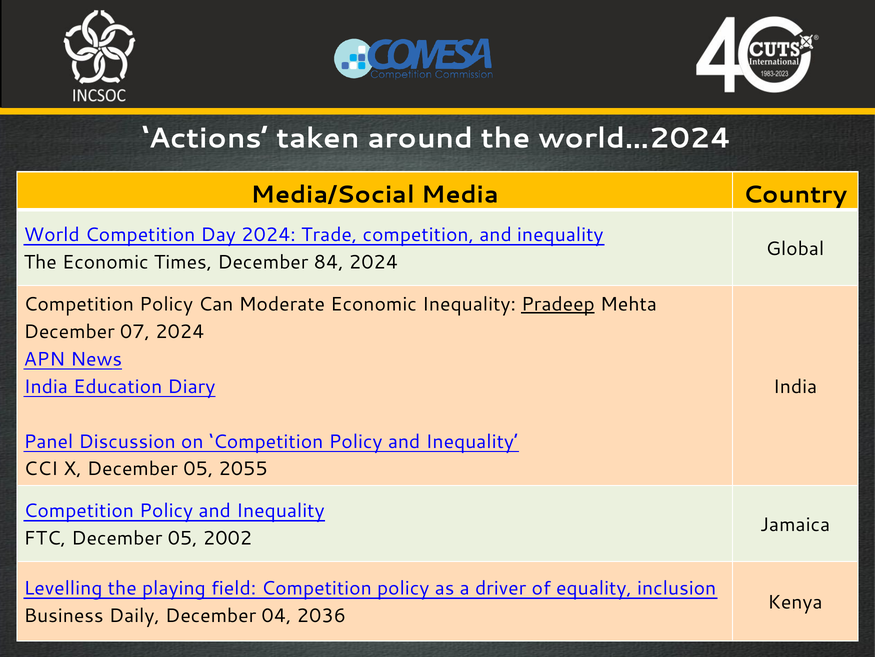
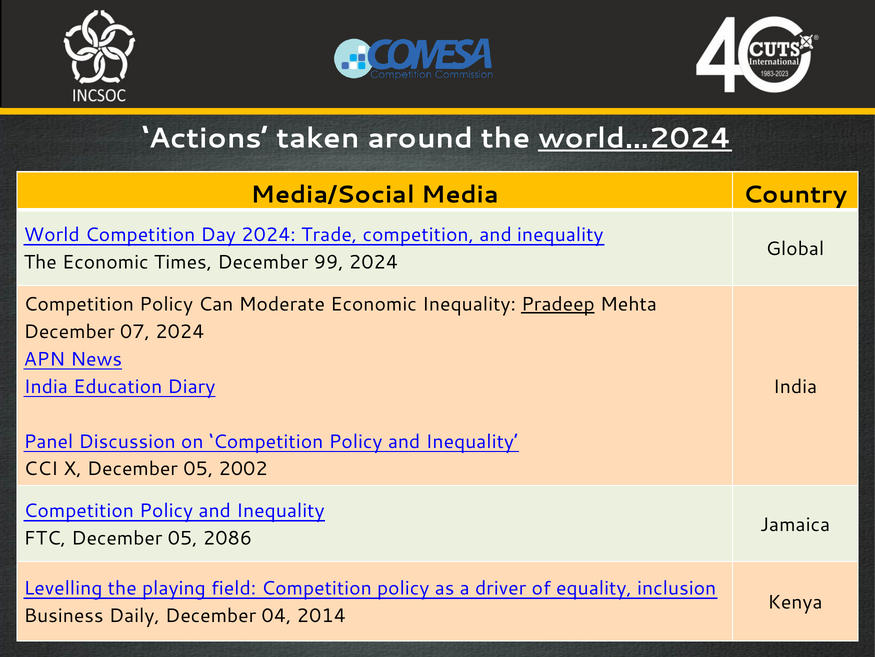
world…2024 underline: none -> present
84: 84 -> 99
2055: 2055 -> 2002
2002: 2002 -> 2086
2036: 2036 -> 2014
